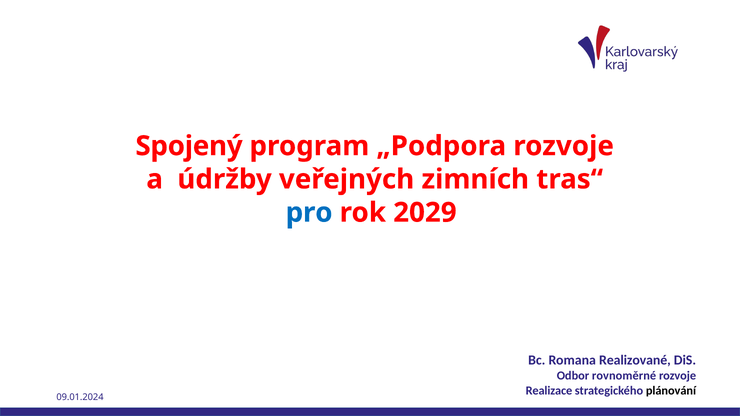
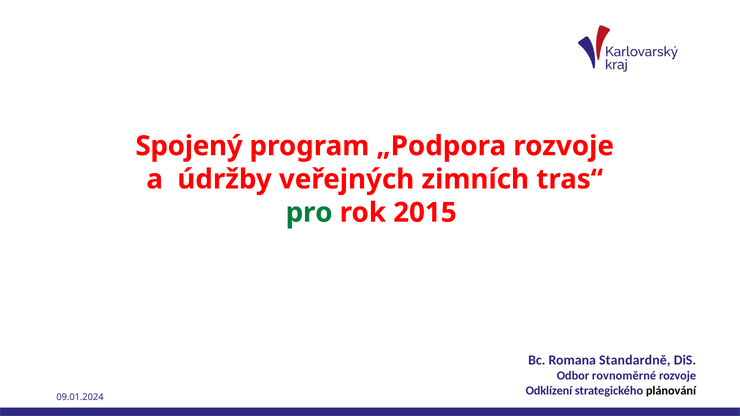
pro colour: blue -> green
2029: 2029 -> 2015
Realizované: Realizované -> Standardně
Realizace: Realizace -> Odklízení
